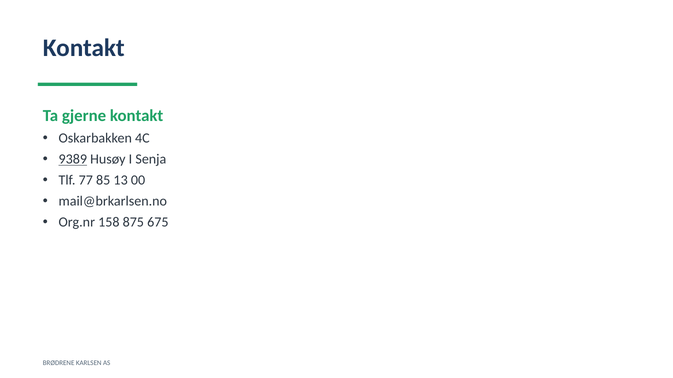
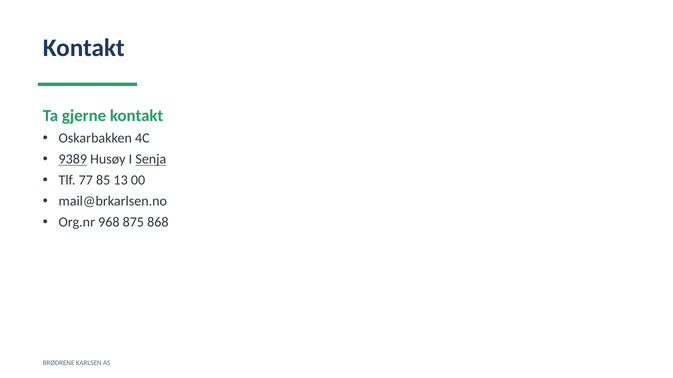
Senja underline: none -> present
158: 158 -> 968
675: 675 -> 868
